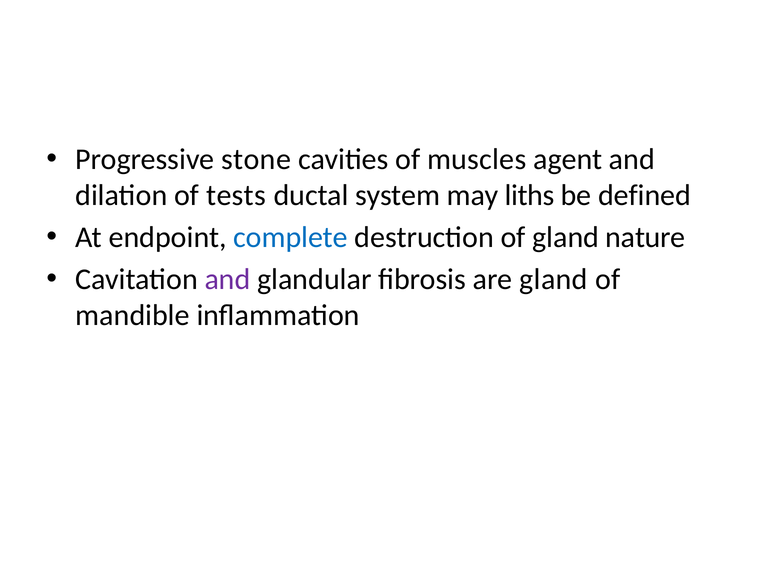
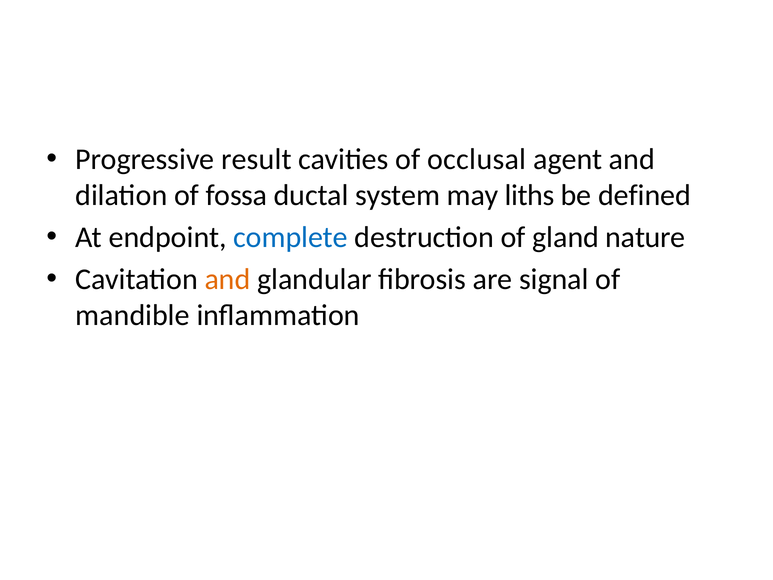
stone: stone -> result
muscles: muscles -> occlusal
tests: tests -> fossa
and at (228, 279) colour: purple -> orange
are gland: gland -> signal
